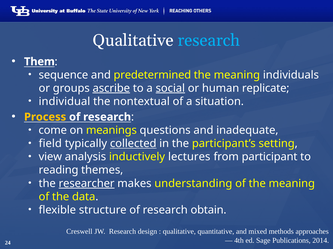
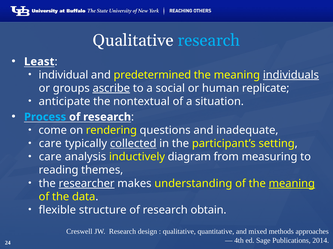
Them: Them -> Least
sequence: sequence -> individual
individuals underline: none -> present
social underline: present -> none
individual: individual -> anticipate
Process colour: yellow -> light blue
meanings: meanings -> rendering
field at (50, 144): field -> care
view at (50, 157): view -> care
lectures: lectures -> diagram
participant: participant -> measuring
meaning at (292, 184) underline: none -> present
